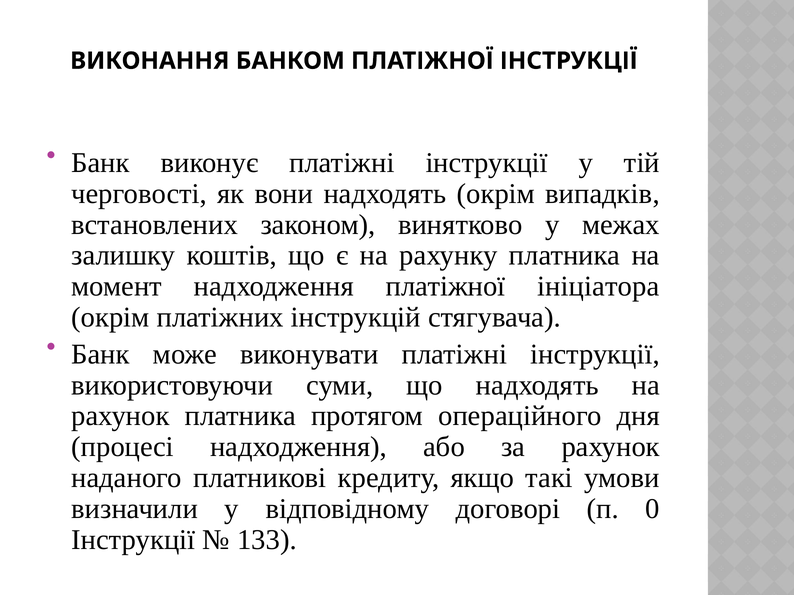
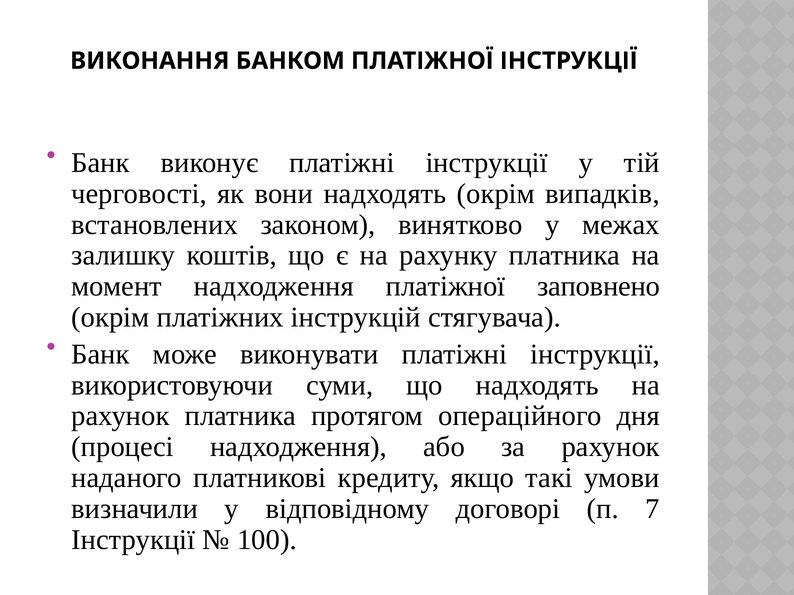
ініціатора: ініціатора -> заповнено
0: 0 -> 7
133: 133 -> 100
